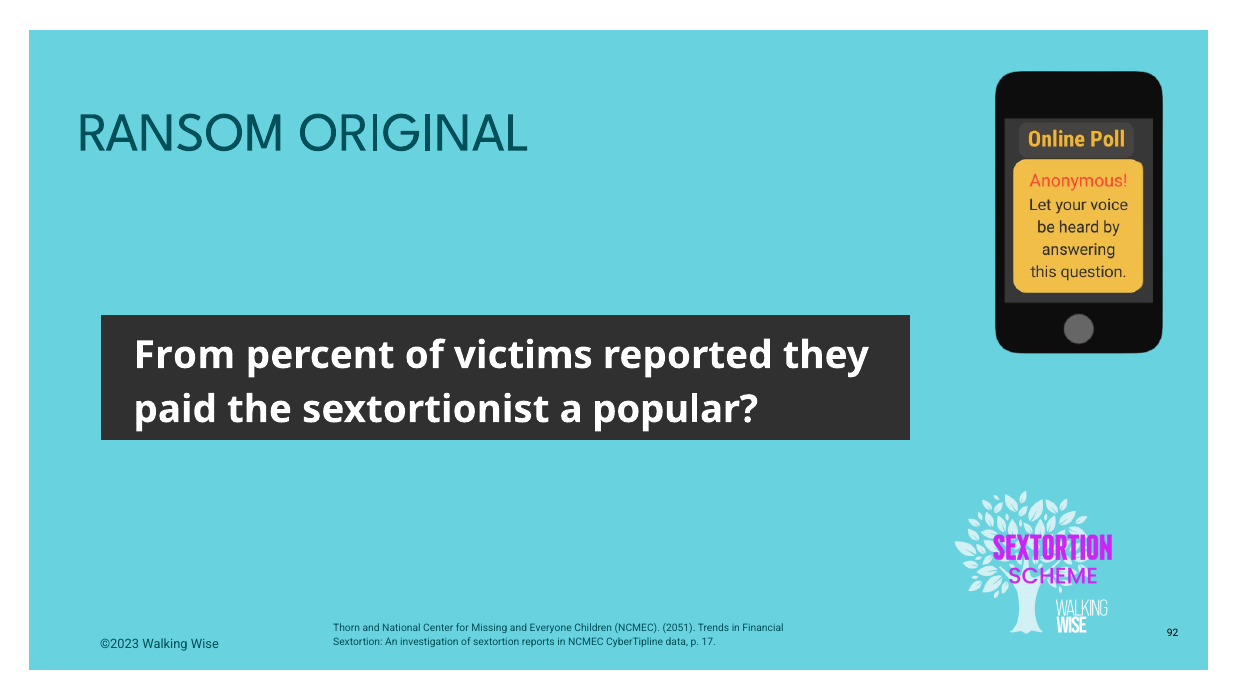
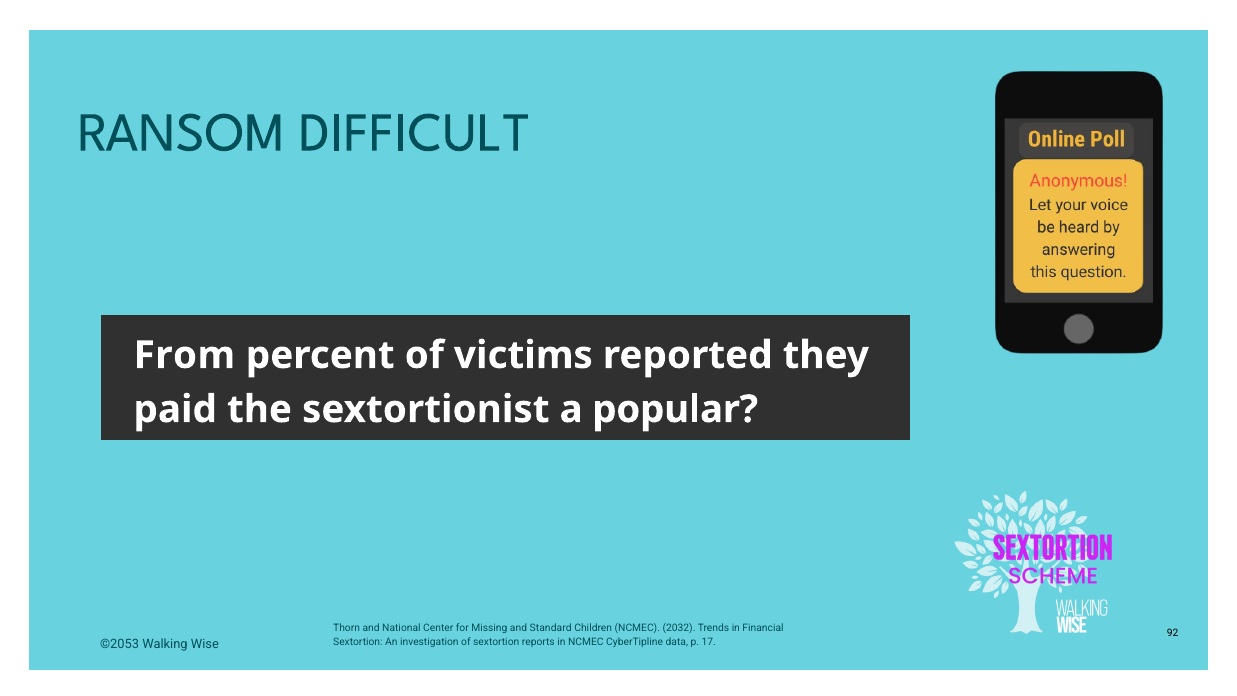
ORIGINAL: ORIGINAL -> DIFFICULT
Everyone: Everyone -> Standard
2051: 2051 -> 2032
©2023: ©2023 -> ©2053
